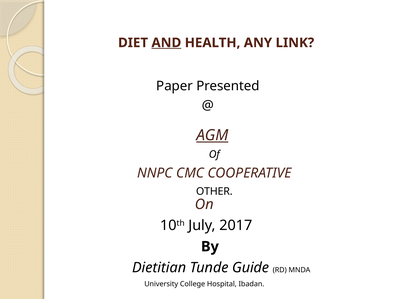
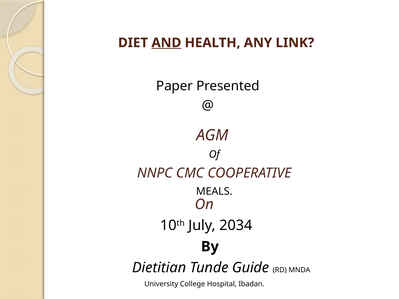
AGM underline: present -> none
OTHER: OTHER -> MEALS
2017: 2017 -> 2034
